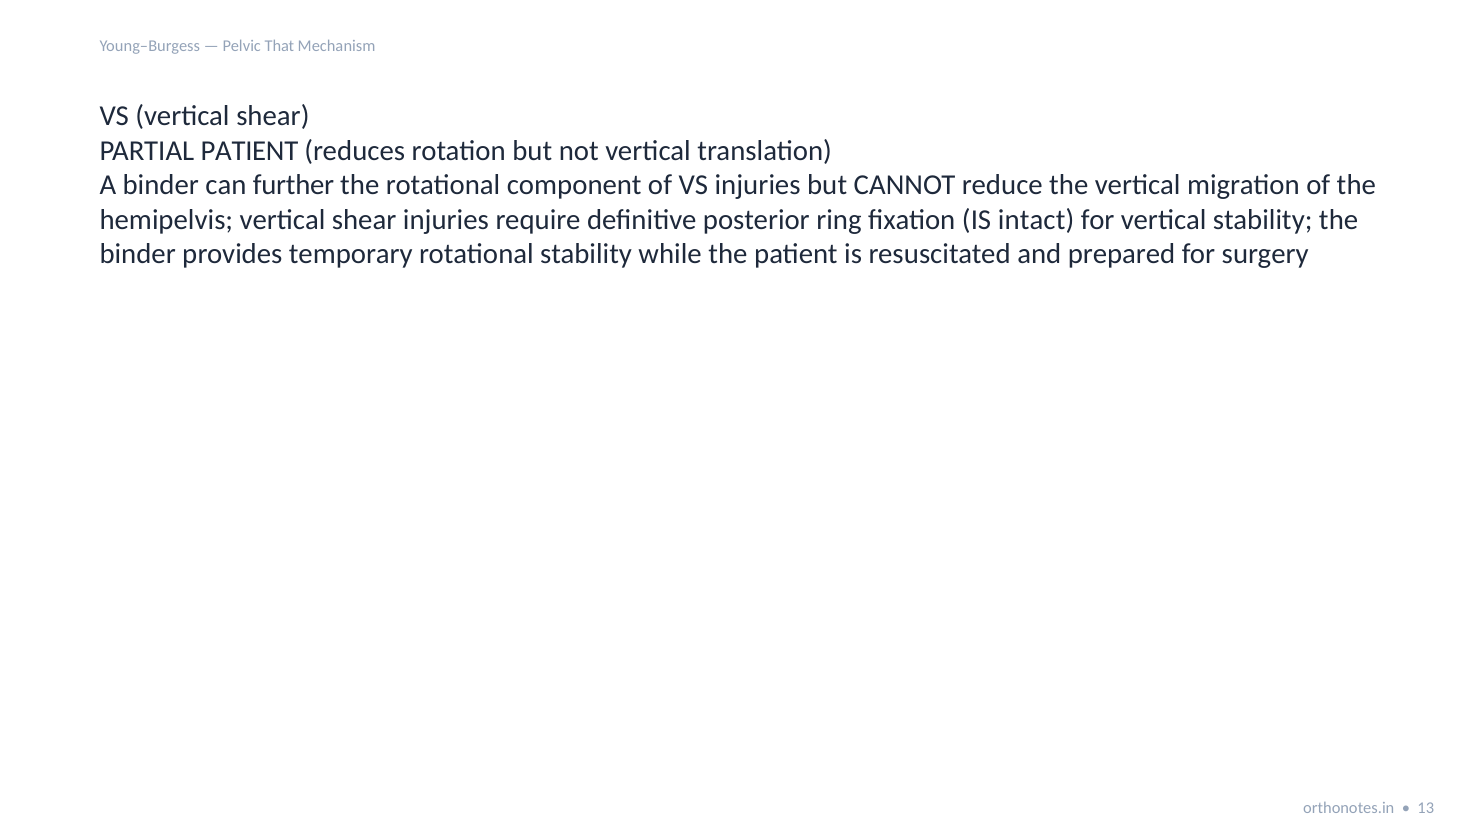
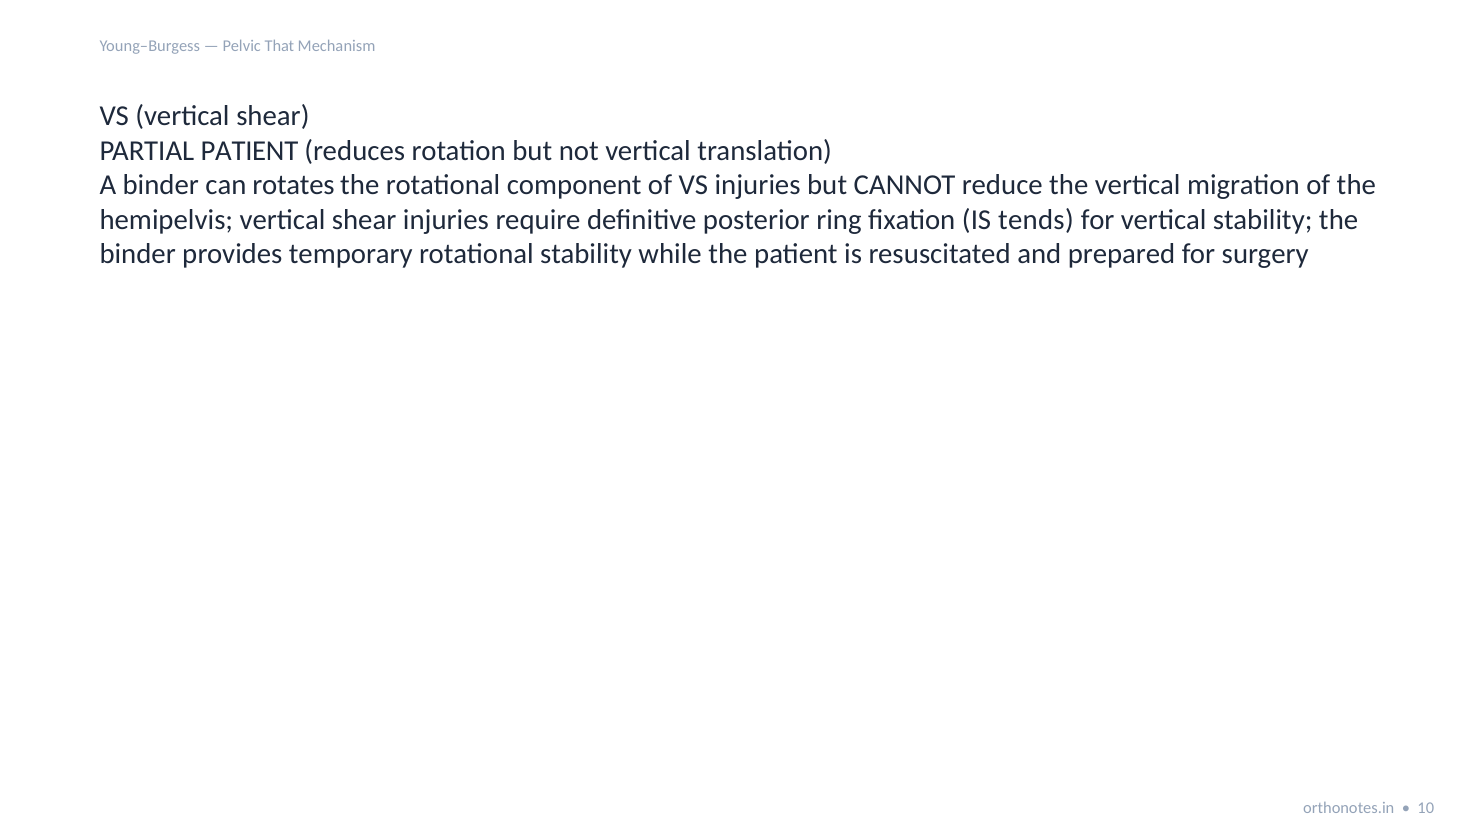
further: further -> rotates
intact: intact -> tends
13: 13 -> 10
